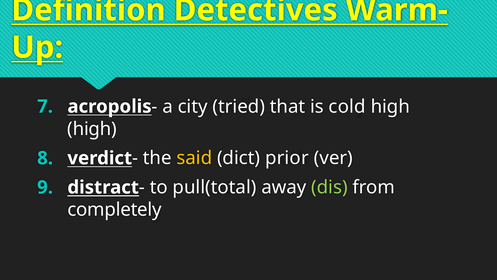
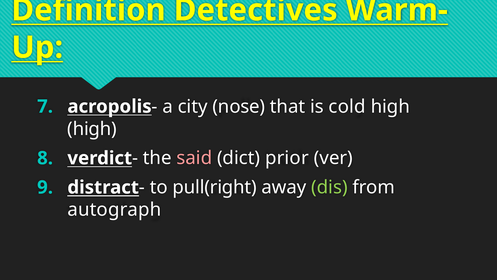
tried: tried -> nose
said colour: yellow -> pink
pull(total: pull(total -> pull(right
completely: completely -> autograph
